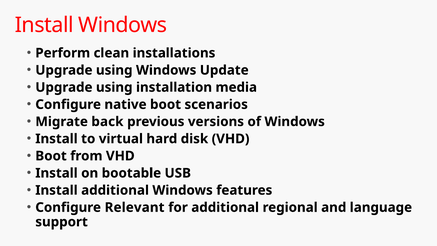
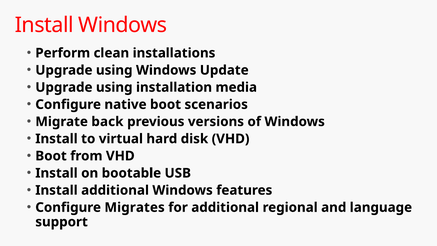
Relevant: Relevant -> Migrates
